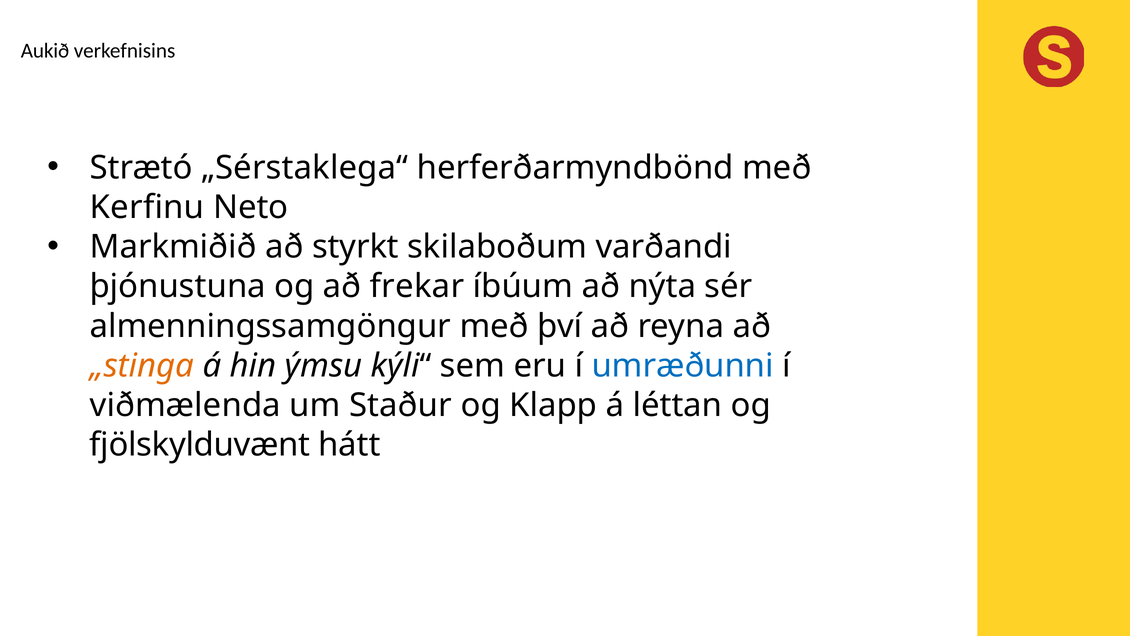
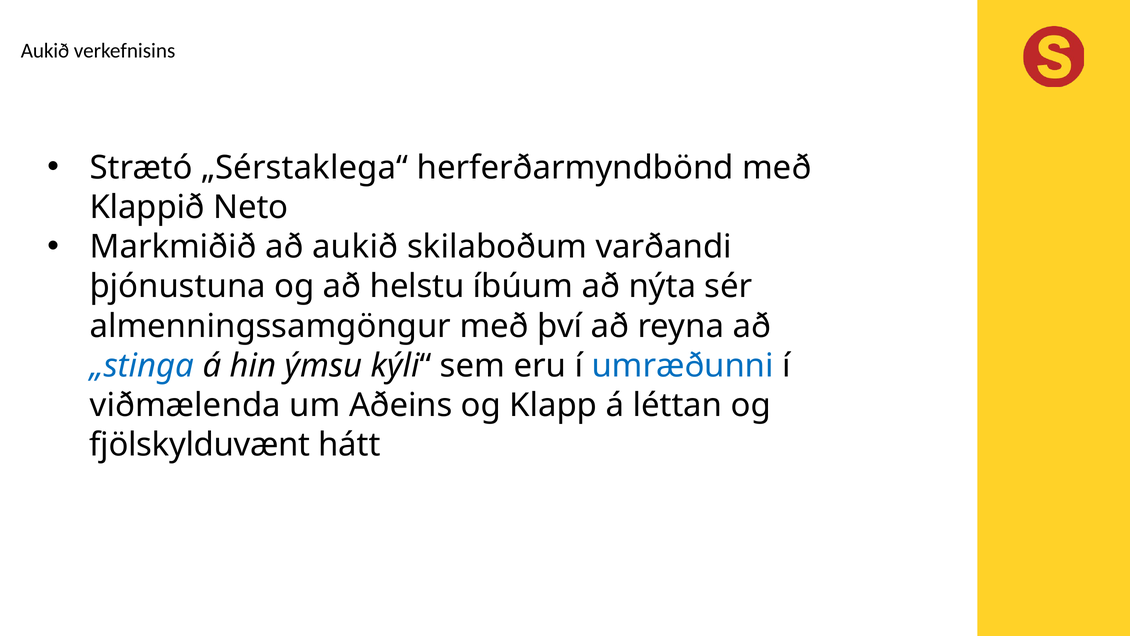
Kerfinu: Kerfinu -> Klappið
að styrkt: styrkt -> aukið
frekar: frekar -> helstu
„stinga colour: orange -> blue
Staður: Staður -> Aðeins
